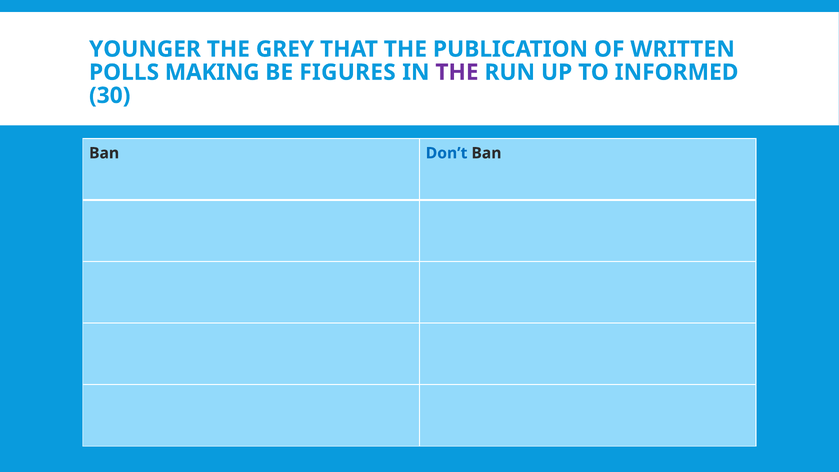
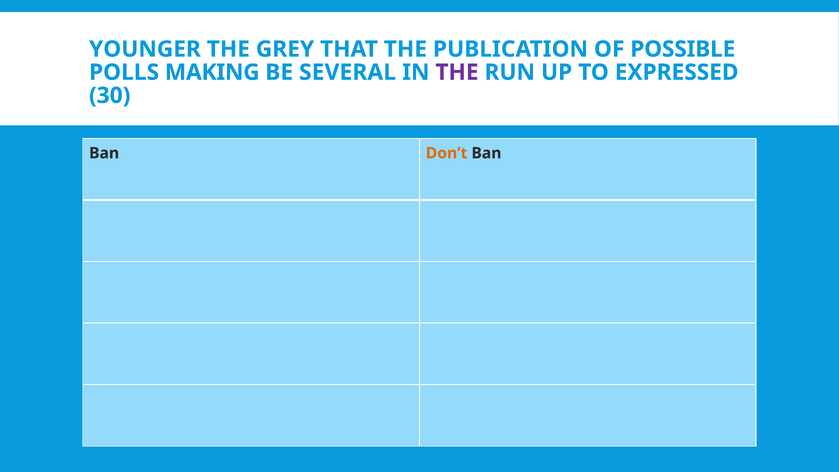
WRITTEN: WRITTEN -> POSSIBLE
FIGURES: FIGURES -> SEVERAL
INFORMED: INFORMED -> EXPRESSED
Don’t colour: blue -> orange
